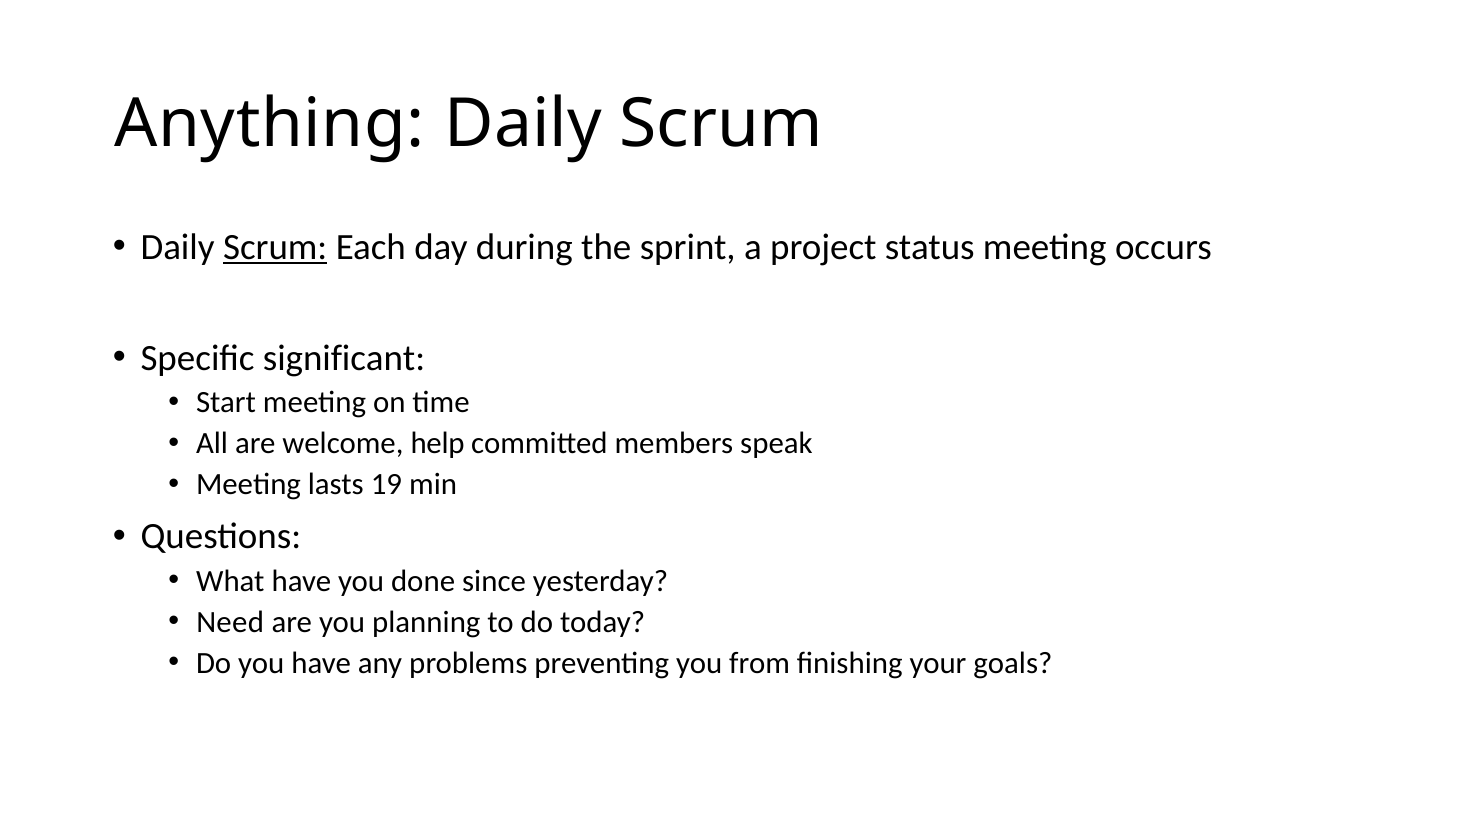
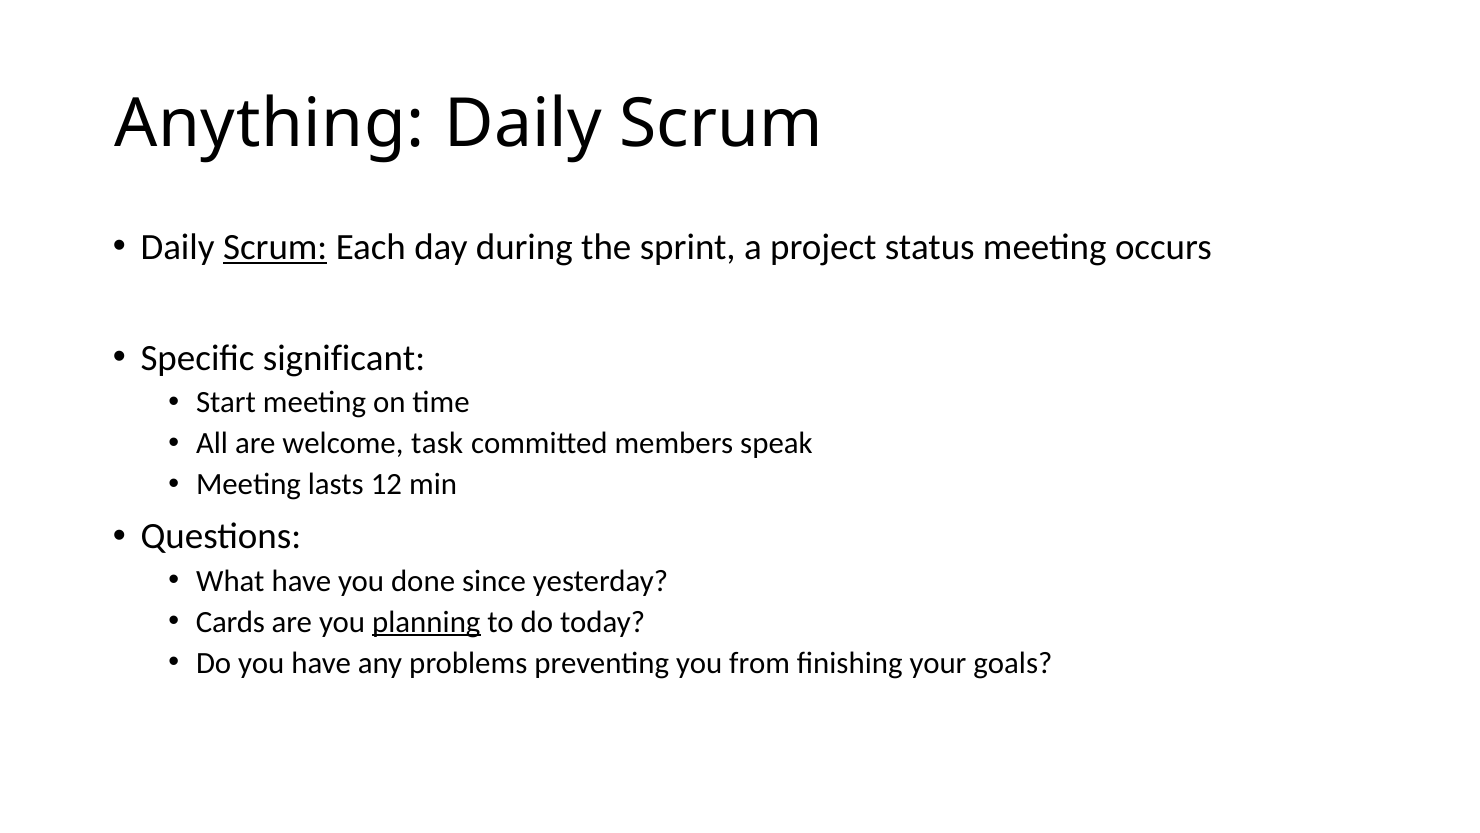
help: help -> task
19: 19 -> 12
Need: Need -> Cards
planning underline: none -> present
